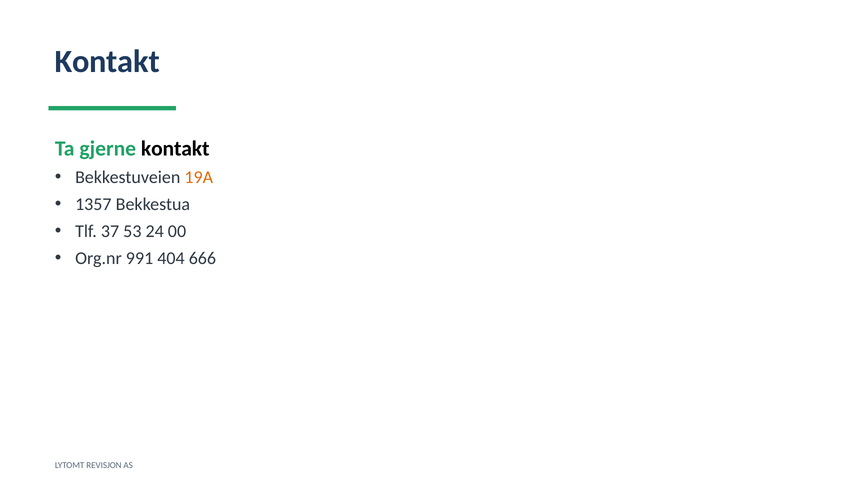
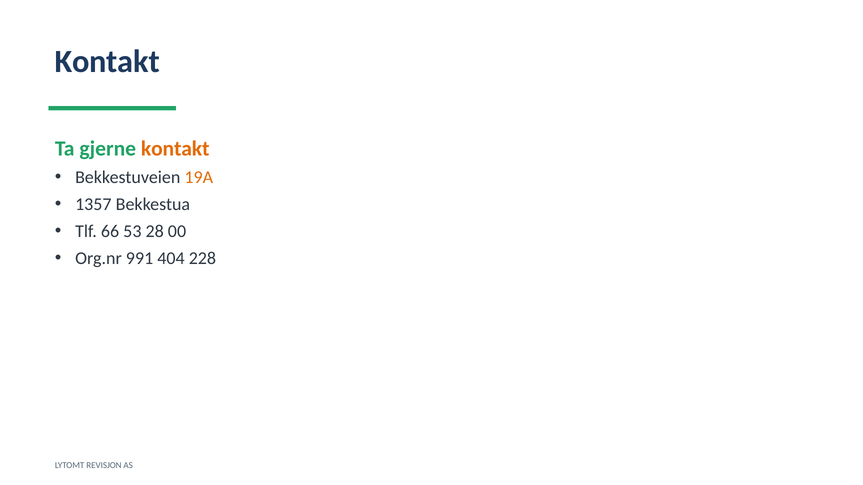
kontakt at (175, 149) colour: black -> orange
37: 37 -> 66
24: 24 -> 28
666: 666 -> 228
